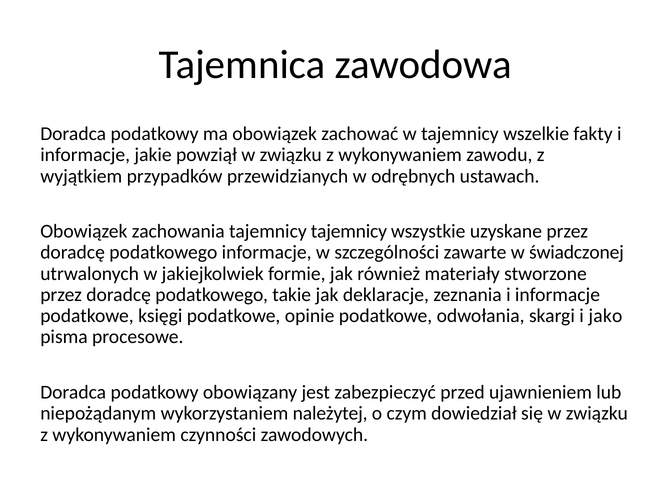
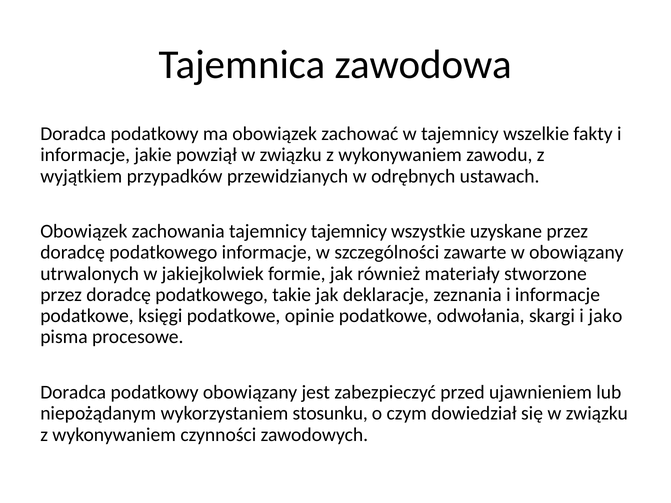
w świadczonej: świadczonej -> obowiązany
należytej: należytej -> stosunku
